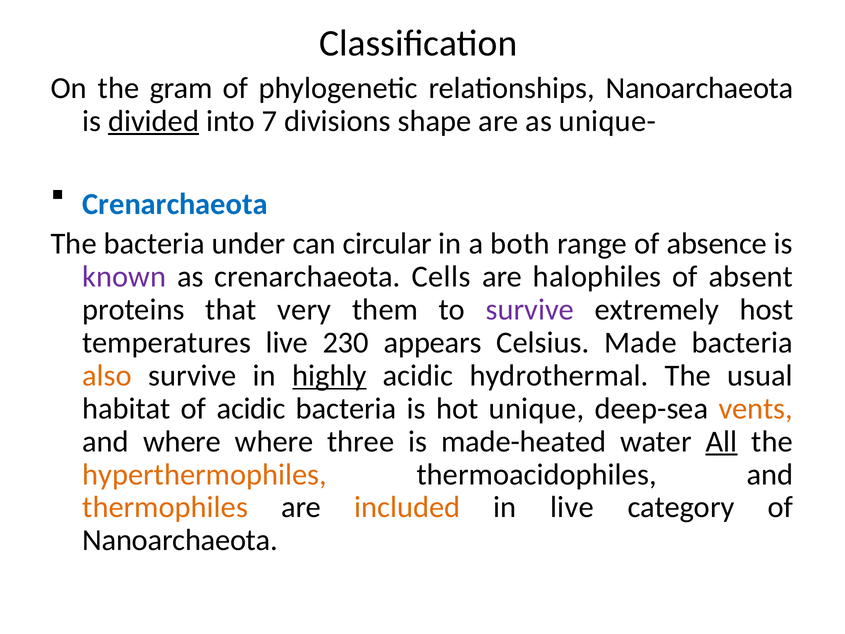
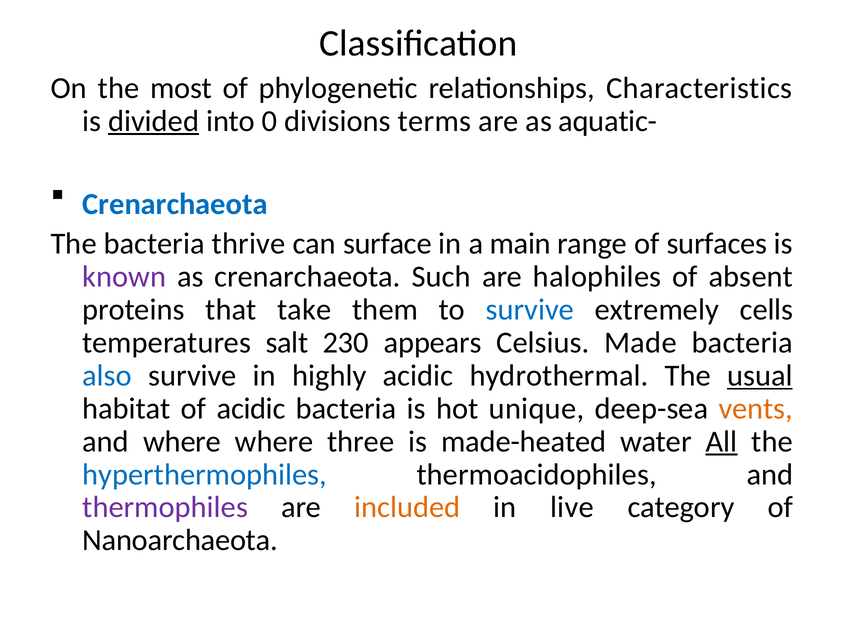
gram: gram -> most
relationships Nanoarchaeota: Nanoarchaeota -> Characteristics
7: 7 -> 0
shape: shape -> terms
unique-: unique- -> aquatic-
under: under -> thrive
circular: circular -> surface
both: both -> main
absence: absence -> surfaces
Cells: Cells -> Such
very: very -> take
survive at (530, 310) colour: purple -> blue
host: host -> cells
temperatures live: live -> salt
also colour: orange -> blue
highly underline: present -> none
usual underline: none -> present
hyperthermophiles colour: orange -> blue
thermophiles colour: orange -> purple
